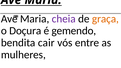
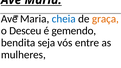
cheia colour: purple -> blue
Doçura: Doçura -> Desceu
cair: cair -> seja
